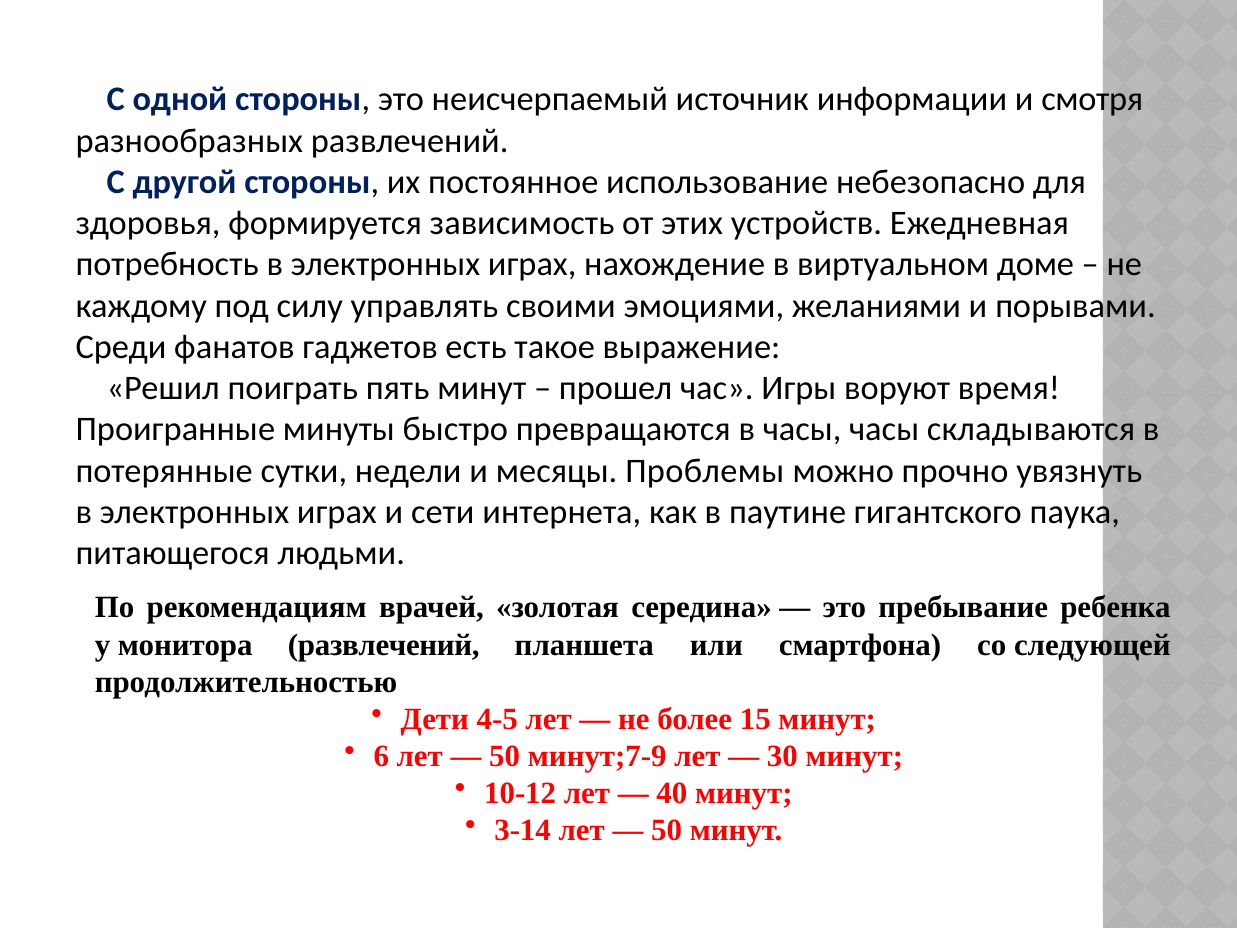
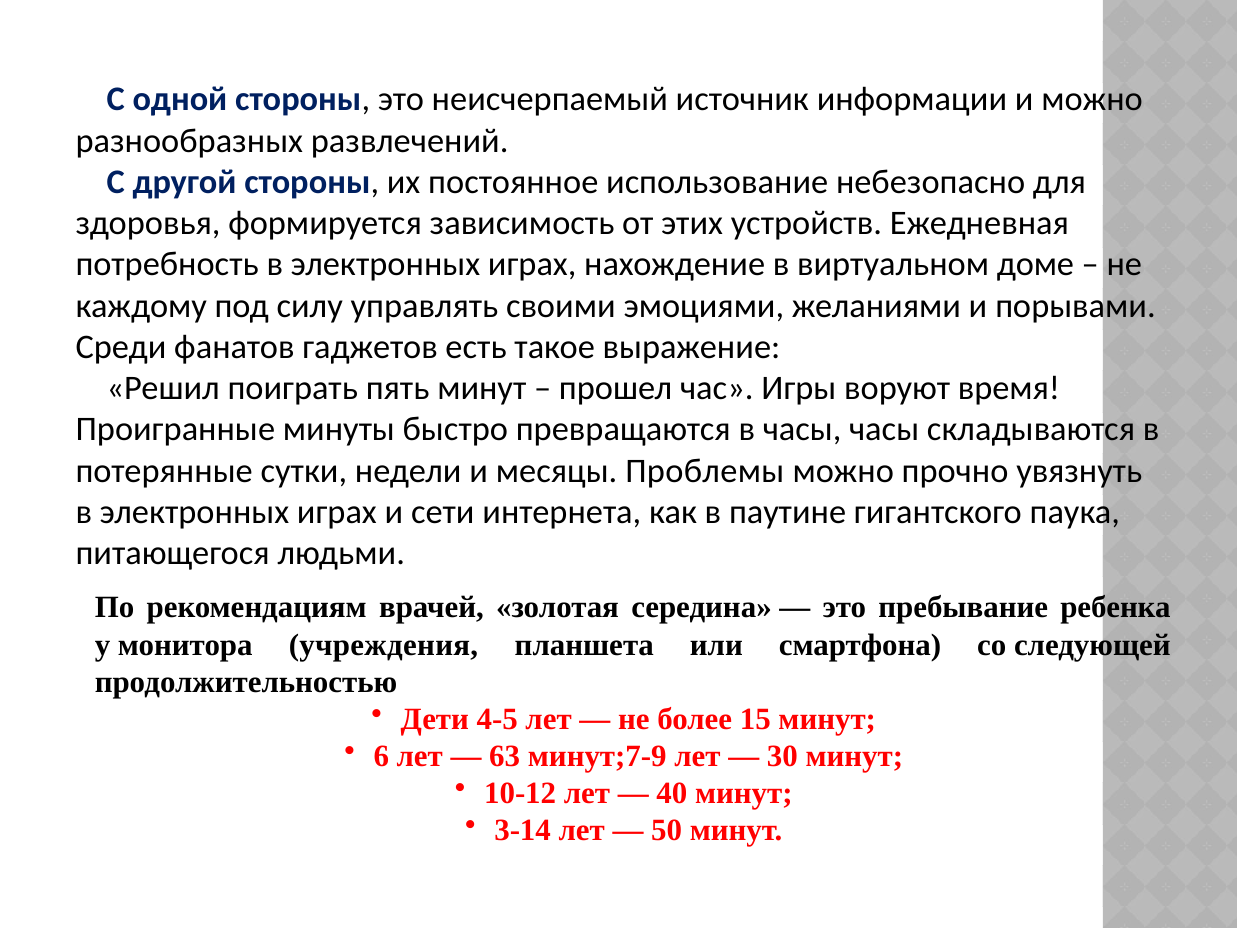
и смотря: смотря -> можно
монитора развлечений: развлечений -> учреждения
50 at (505, 756): 50 -> 63
